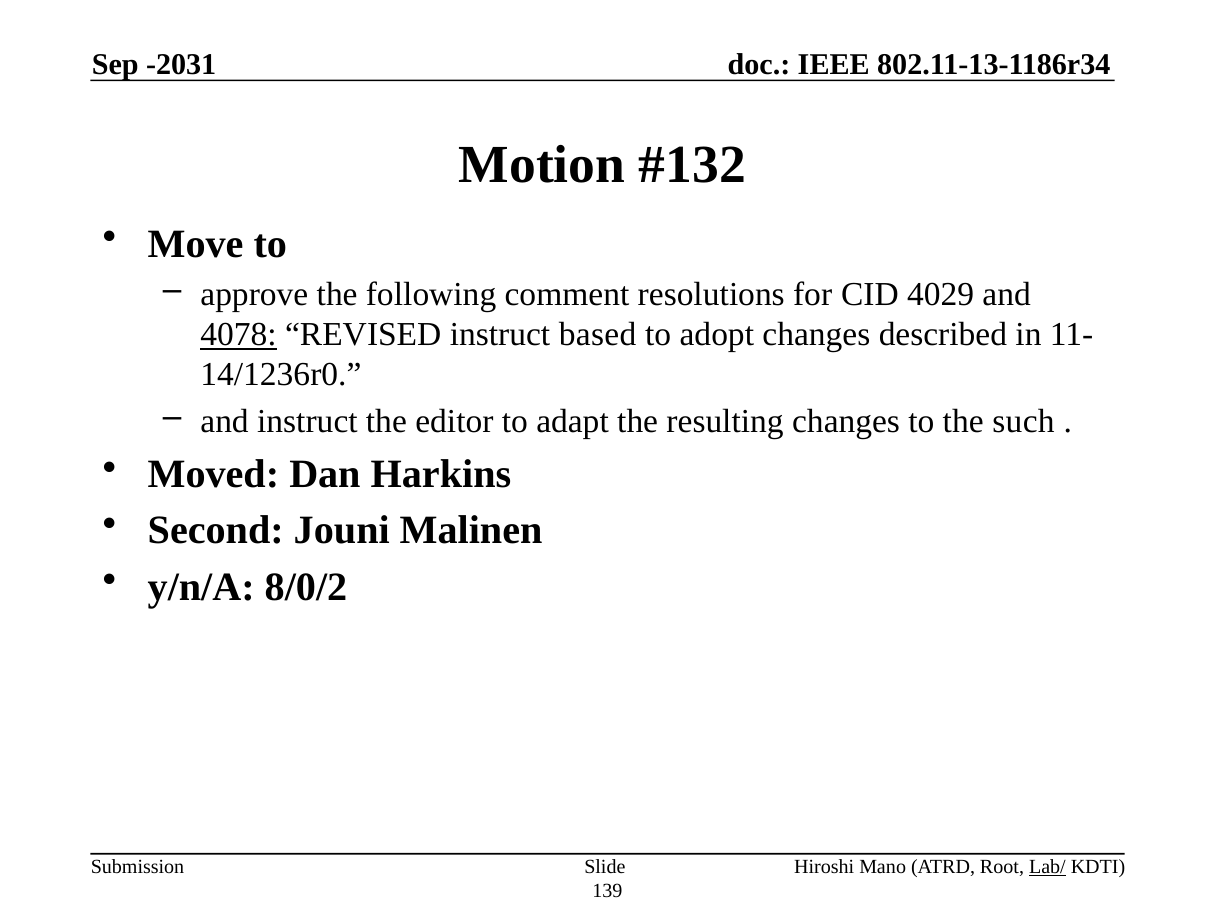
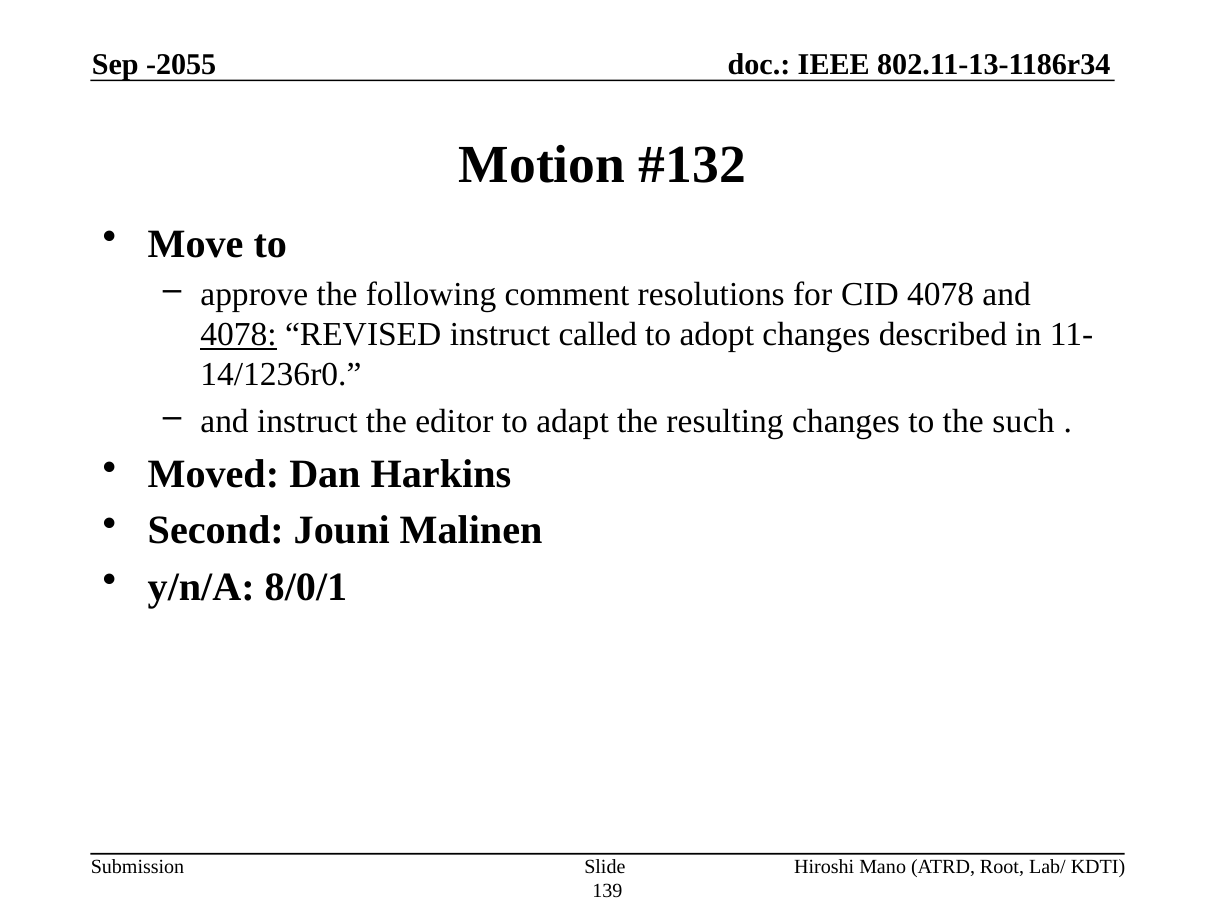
-2031: -2031 -> -2055
CID 4029: 4029 -> 4078
based: based -> called
8/0/2: 8/0/2 -> 8/0/1
Lab/ underline: present -> none
